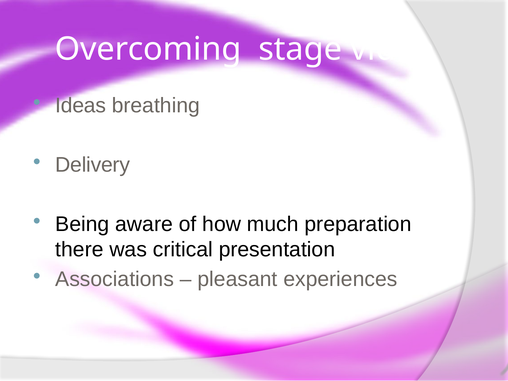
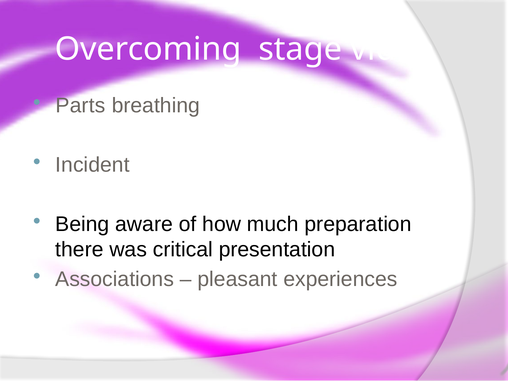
Ideas: Ideas -> Parts
Delivery: Delivery -> Incident
